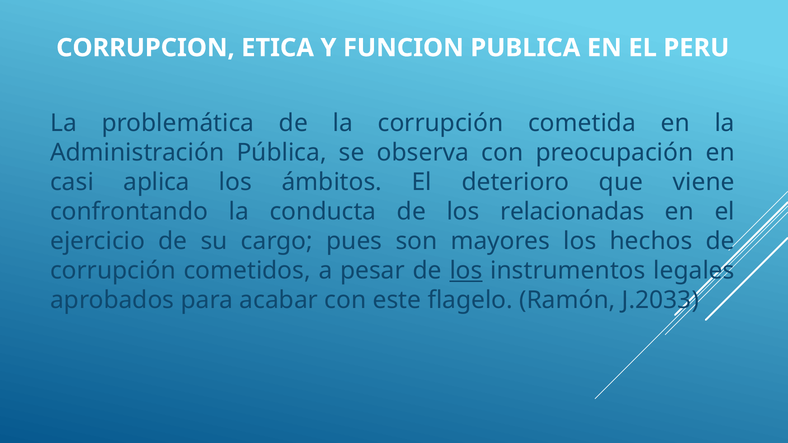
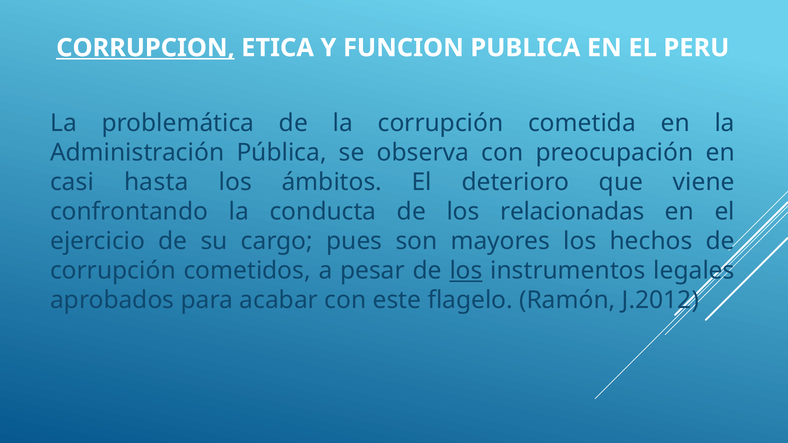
CORRUPCION underline: none -> present
aplica: aplica -> hasta
J.2033: J.2033 -> J.2012
